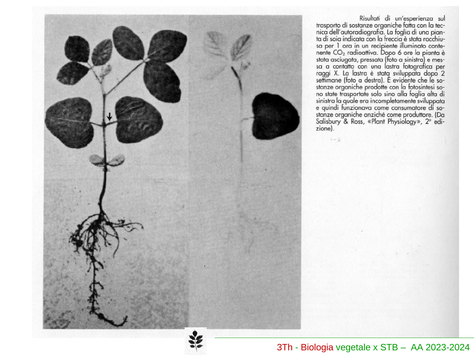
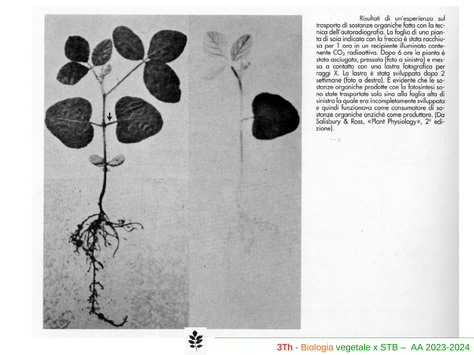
Biologia colour: red -> orange
